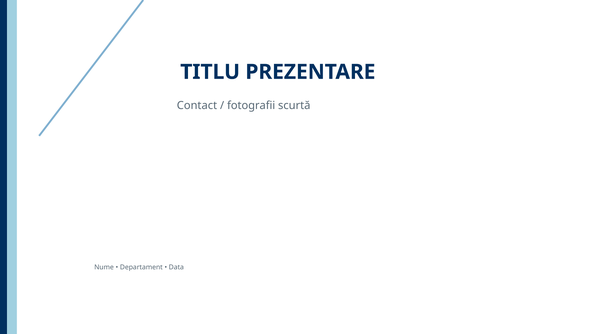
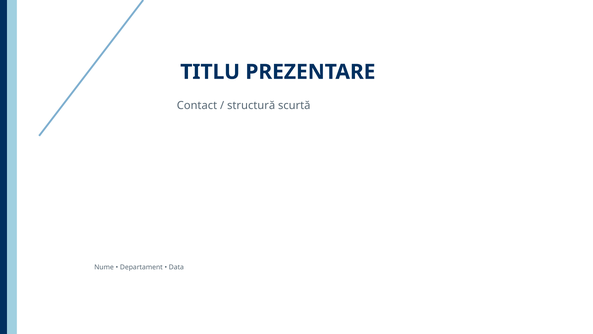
fotografii: fotografii -> structură
